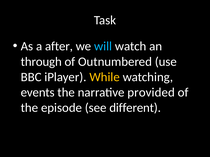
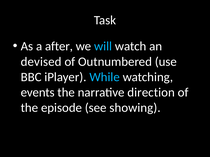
through: through -> devised
While colour: yellow -> light blue
provided: provided -> direction
different: different -> showing
